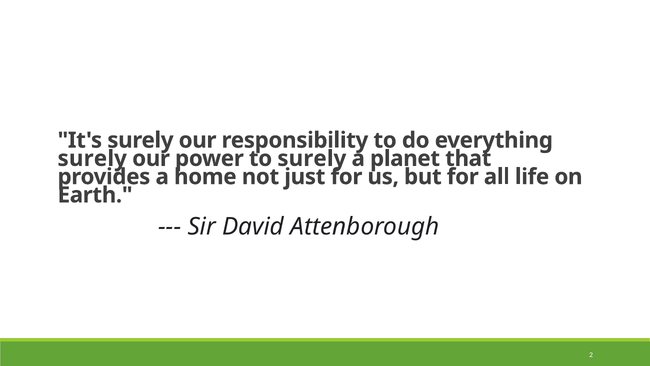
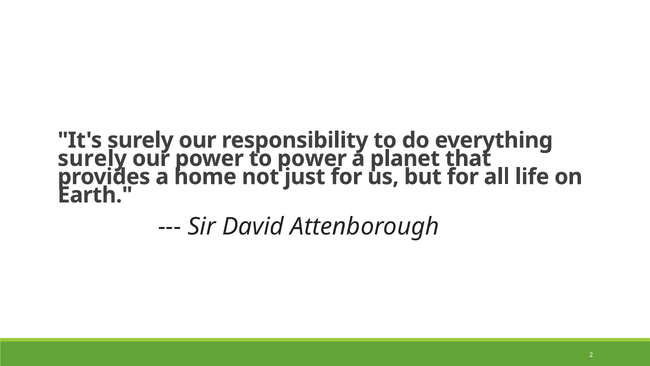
to surely: surely -> power
